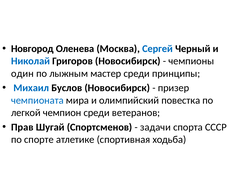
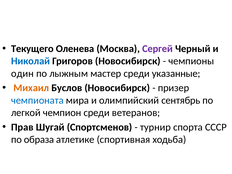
Новгород: Новгород -> Текущего
Сергей colour: blue -> purple
принципы: принципы -> указанные
Михаил colour: blue -> orange
повестка: повестка -> сентябрь
задачи: задачи -> турнир
спорте: спорте -> образа
